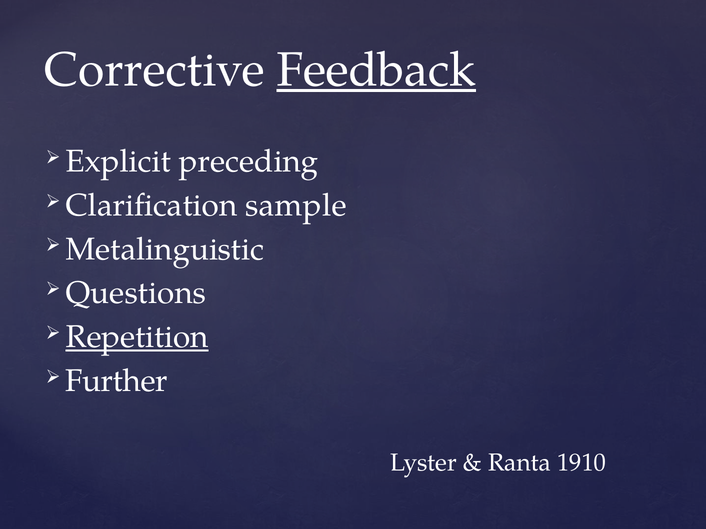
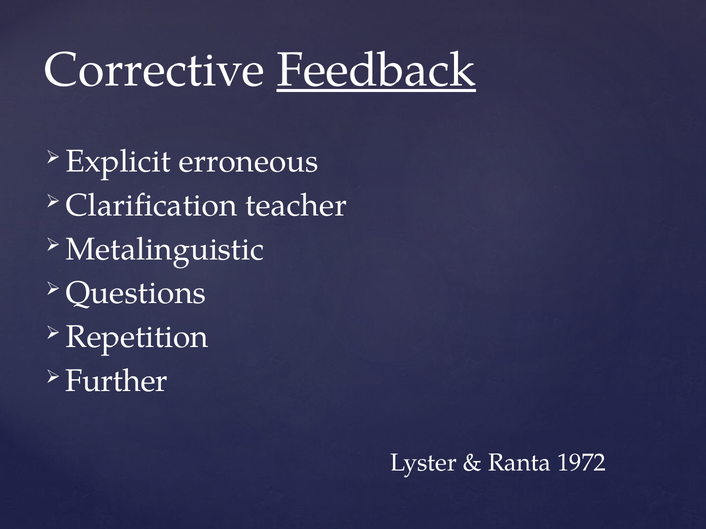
preceding: preceding -> erroneous
sample: sample -> teacher
Repetition underline: present -> none
1910: 1910 -> 1972
